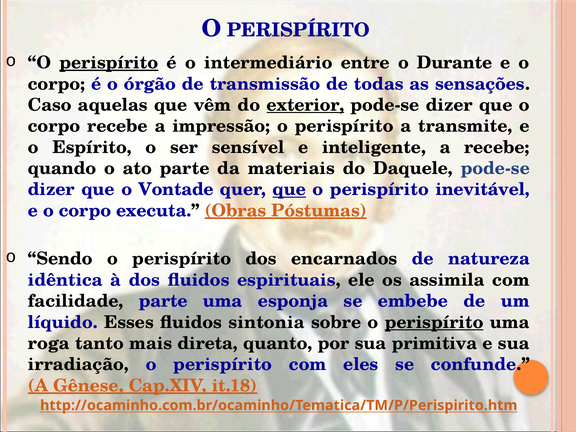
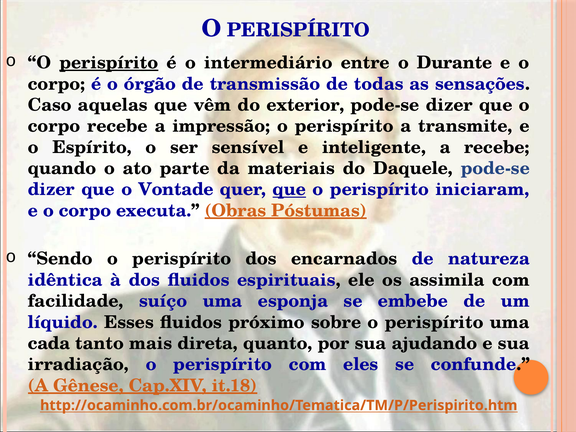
exterior underline: present -> none
inevitável: inevitável -> iniciaram
facilidade parte: parte -> suíço
sintonia: sintonia -> próximo
perispírito at (434, 322) underline: present -> none
roga: roga -> cada
primitiva: primitiva -> ajudando
